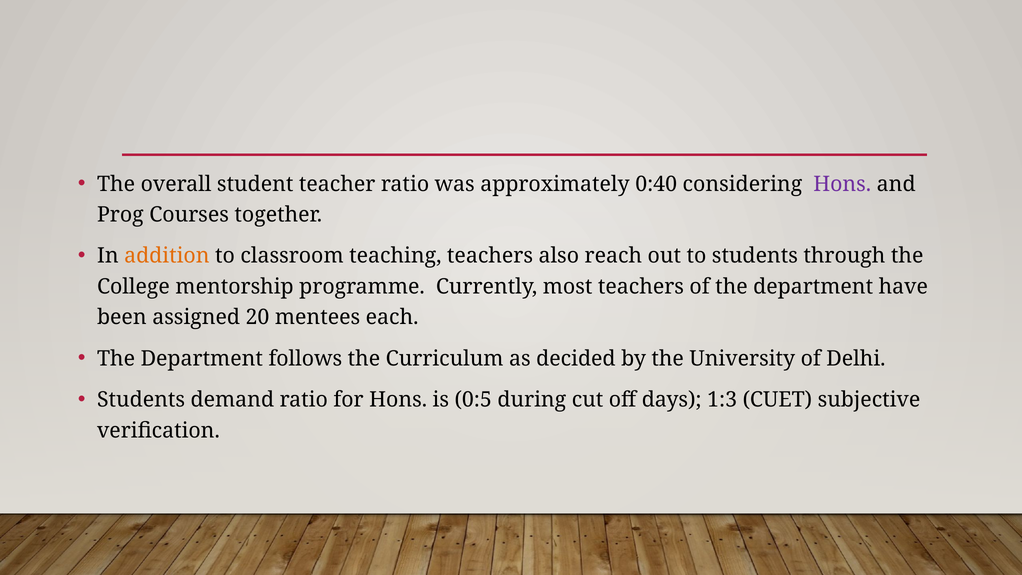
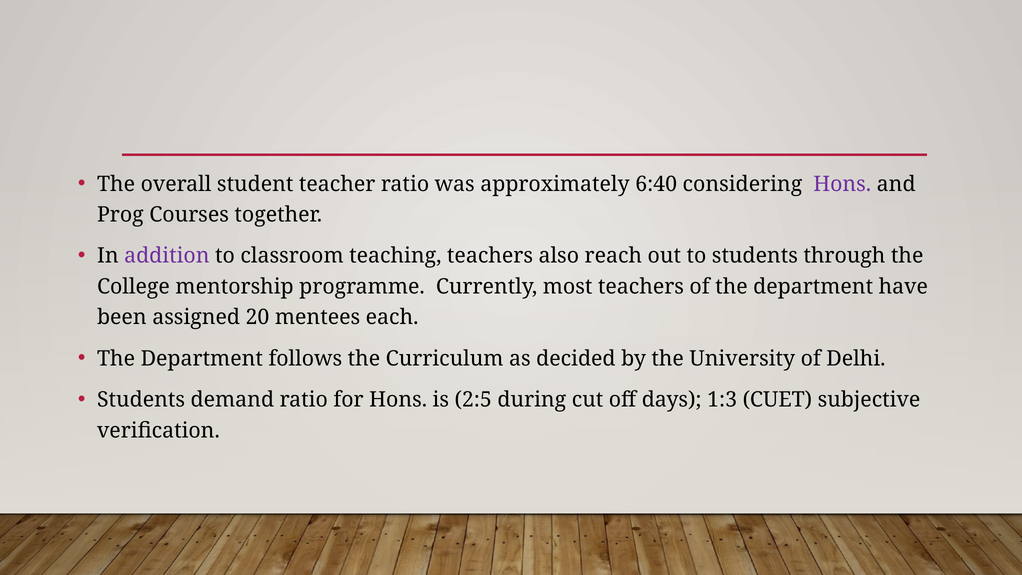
0:40: 0:40 -> 6:40
addition colour: orange -> purple
0:5: 0:5 -> 2:5
